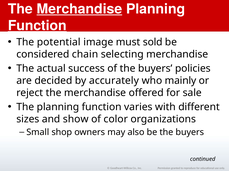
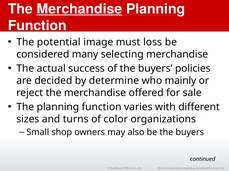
Function at (37, 26) underline: present -> none
sold: sold -> loss
chain: chain -> many
accurately: accurately -> determine
show: show -> turns
